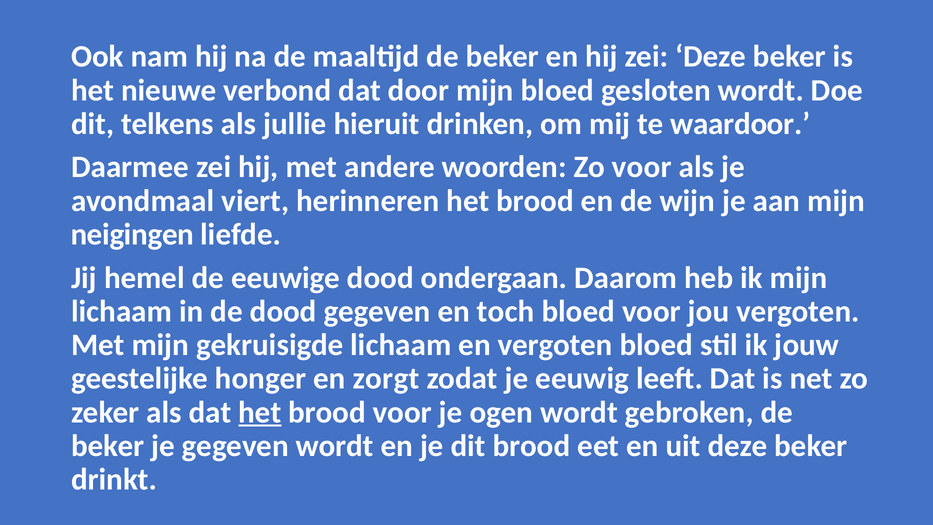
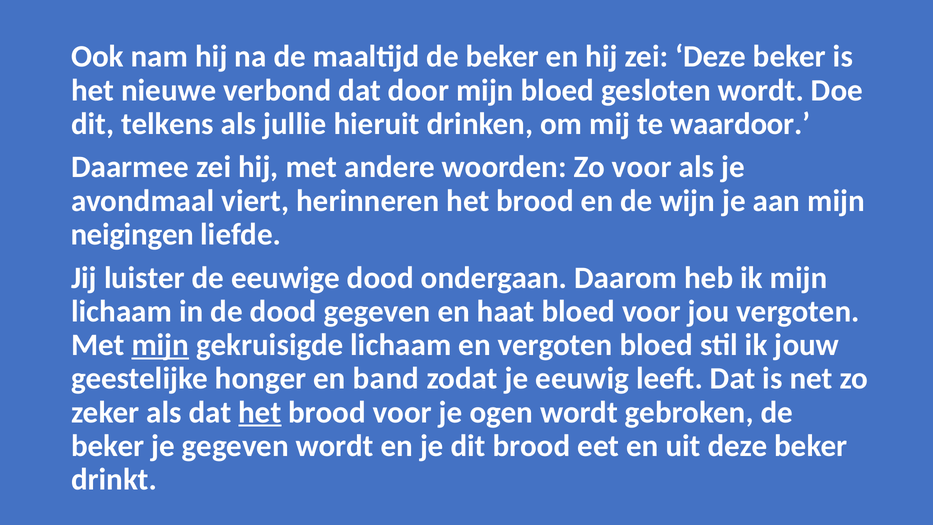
hemel: hemel -> luister
toch: toch -> haat
mijn at (160, 345) underline: none -> present
zorgt: zorgt -> band
